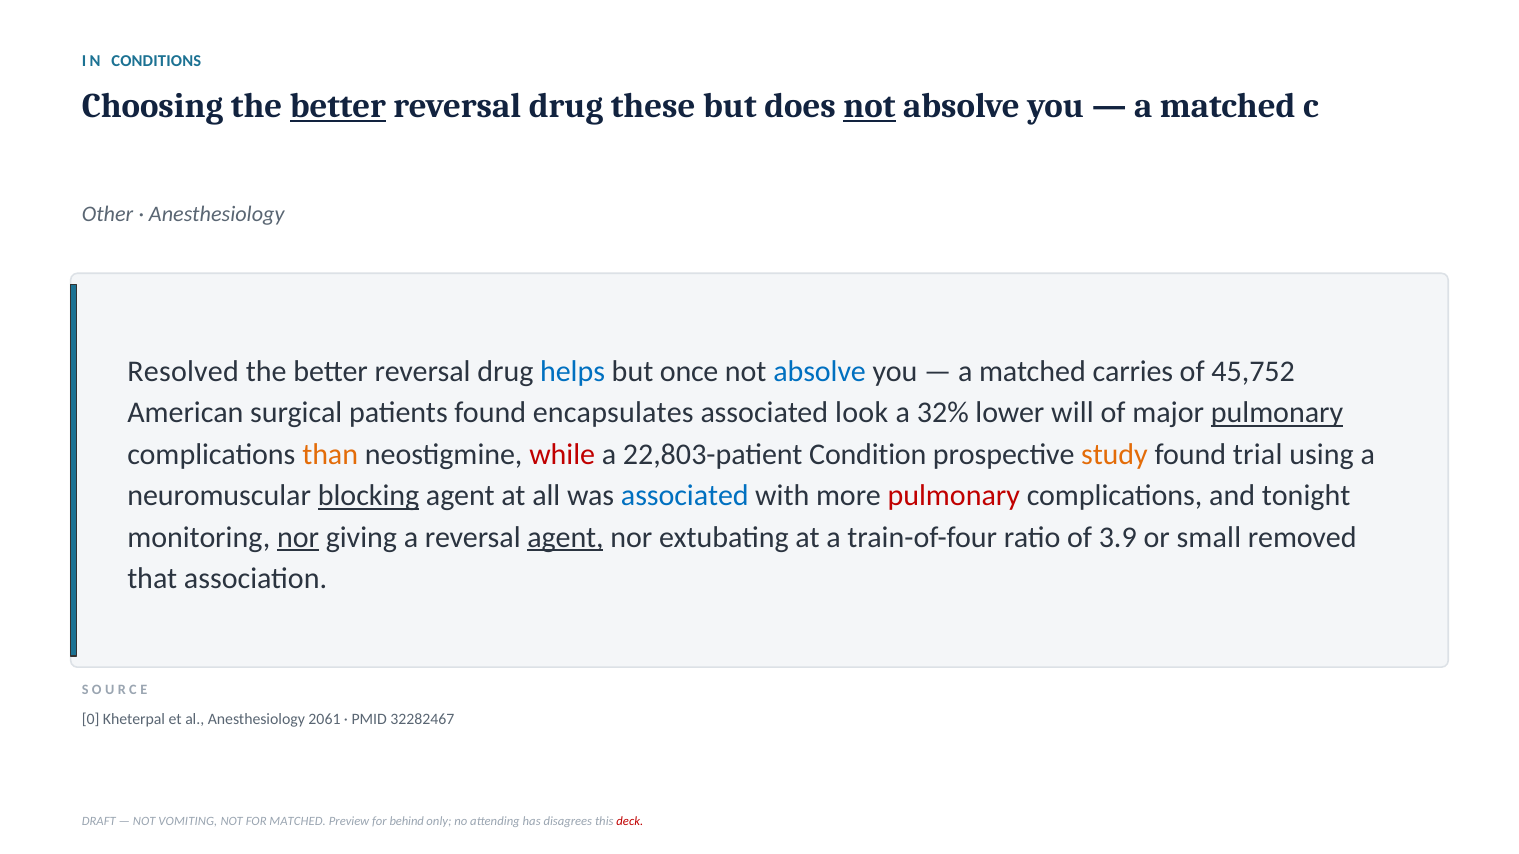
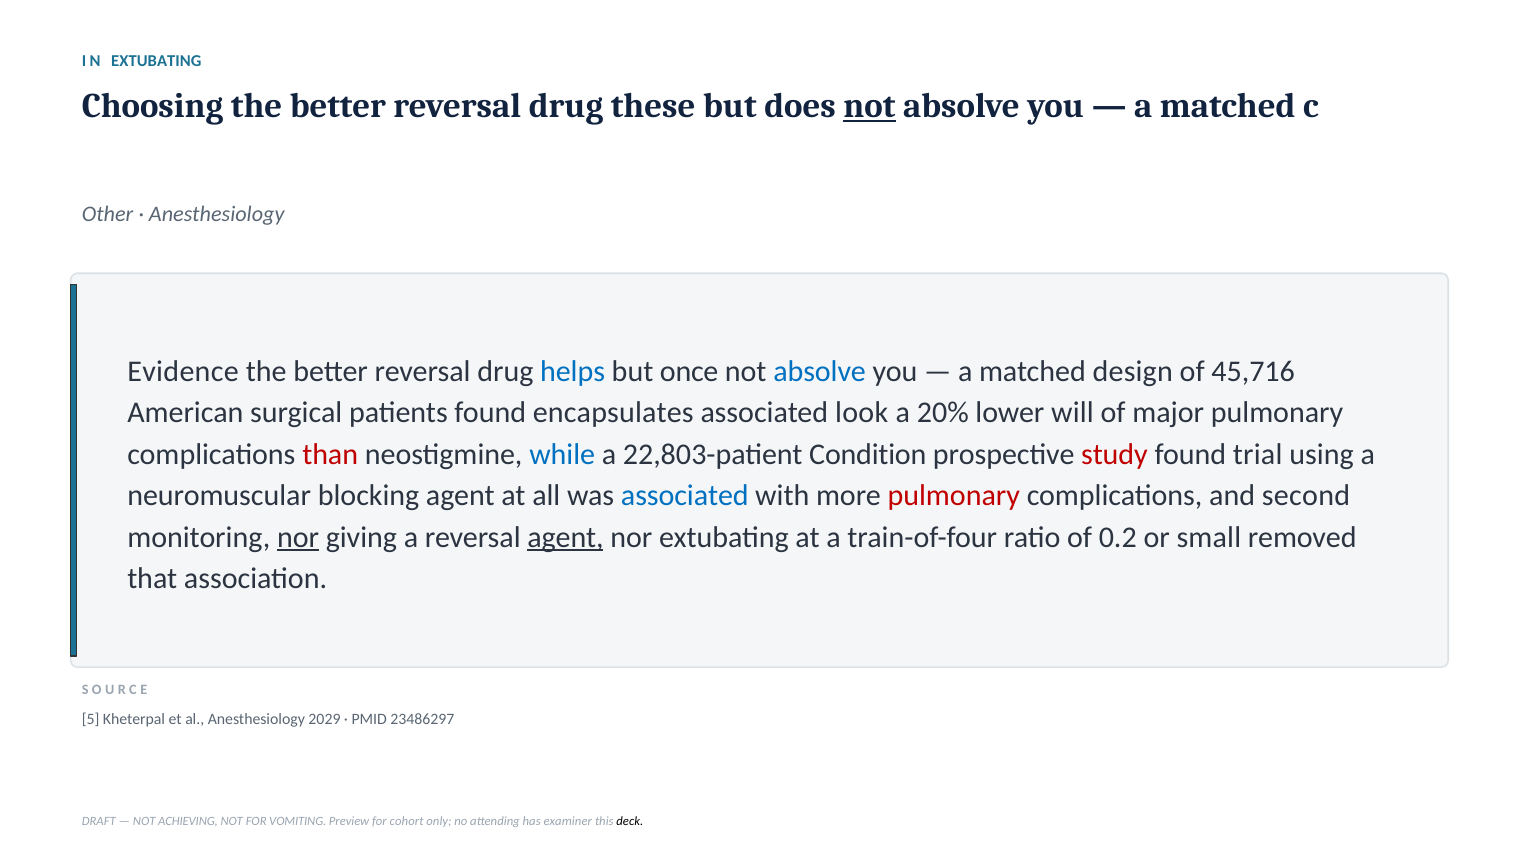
IN CONDITIONS: CONDITIONS -> EXTUBATING
better at (338, 106) underline: present -> none
Resolved: Resolved -> Evidence
carries: carries -> design
45,752: 45,752 -> 45,716
32%: 32% -> 20%
pulmonary at (1277, 413) underline: present -> none
than colour: orange -> red
while colour: red -> blue
study colour: orange -> red
blocking underline: present -> none
tonight: tonight -> second
3.9: 3.9 -> 0.2
0: 0 -> 5
2061: 2061 -> 2029
32282467: 32282467 -> 23486297
VOMITING: VOMITING -> ACHIEVING
FOR MATCHED: MATCHED -> VOMITING
behind: behind -> cohort
disagrees: disagrees -> examiner
deck colour: red -> black
